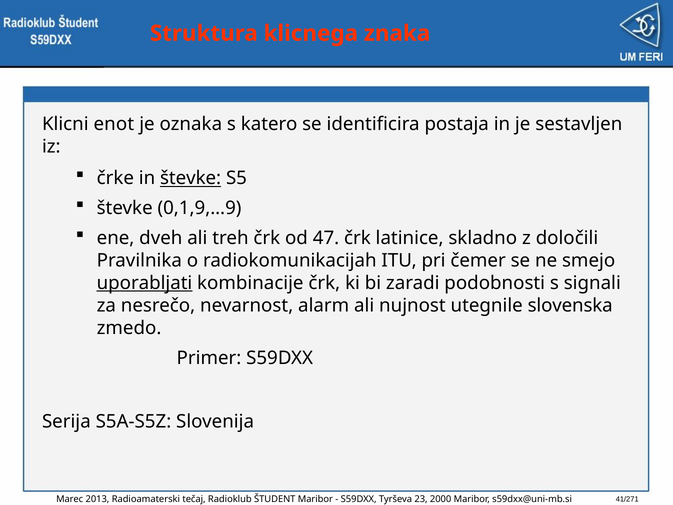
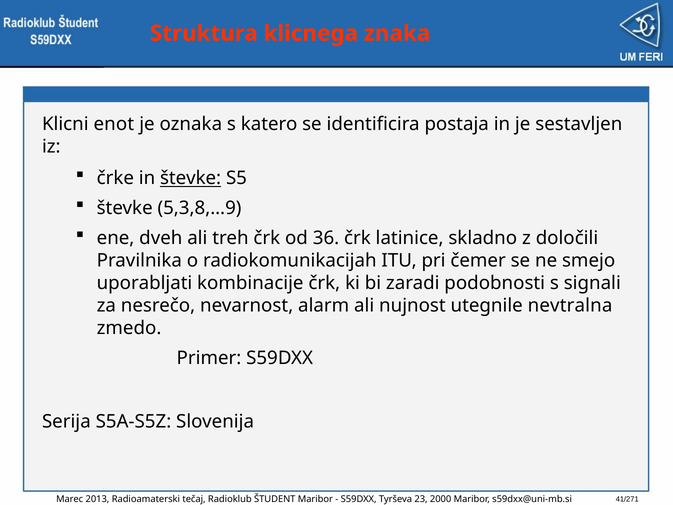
0,1,9,…9: 0,1,9,…9 -> 5,3,8,…9
47: 47 -> 36
uporabljati underline: present -> none
slovenska: slovenska -> nevtralna
